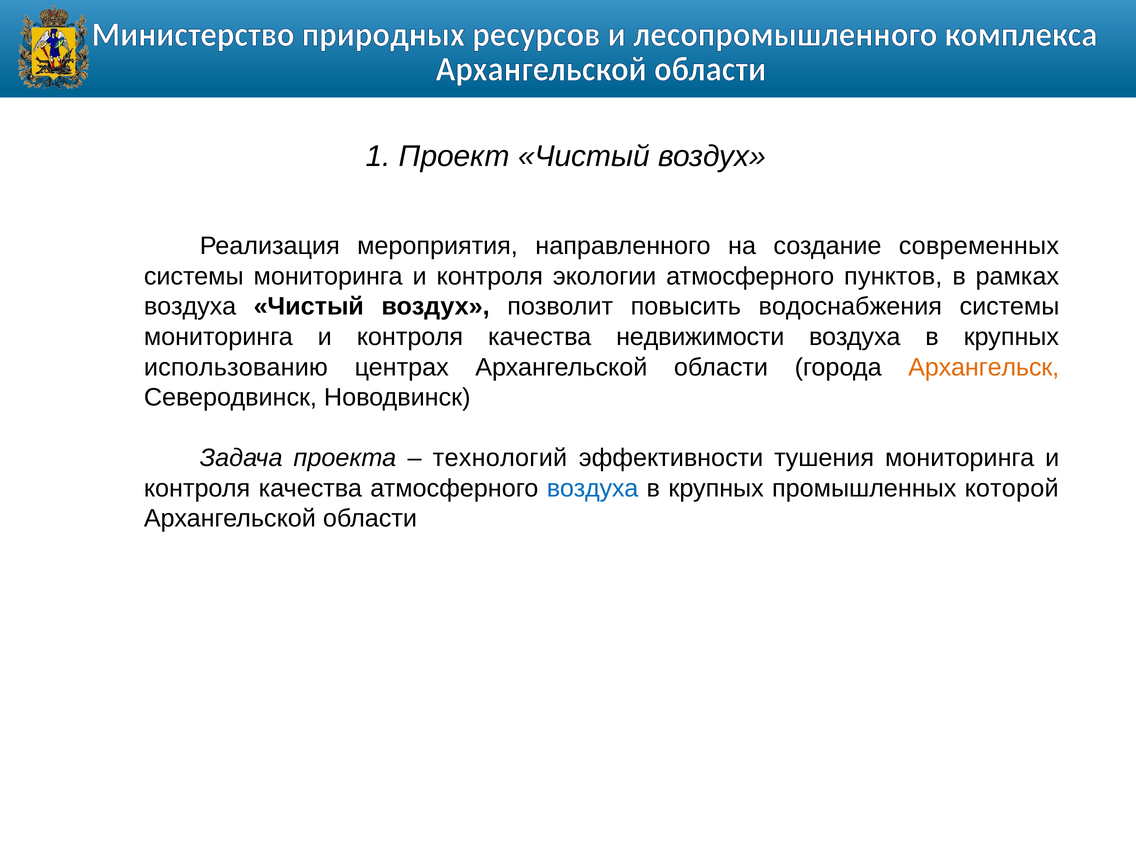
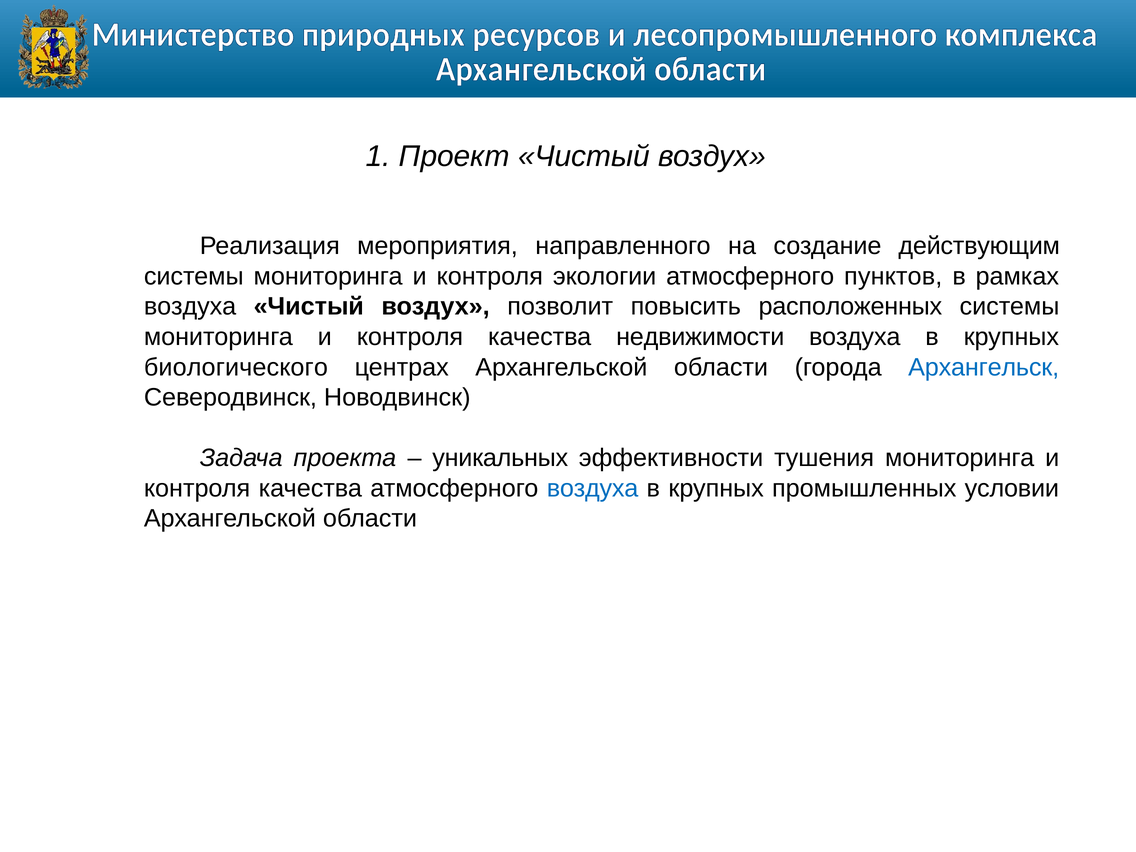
современных: современных -> действующим
водоснабжения: водоснабжения -> расположенных
использованию: использованию -> биологического
Архангельск colour: orange -> blue
технологий: технологий -> уникальных
которой: которой -> условии
